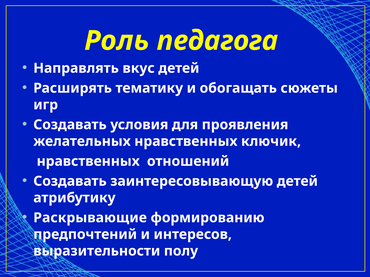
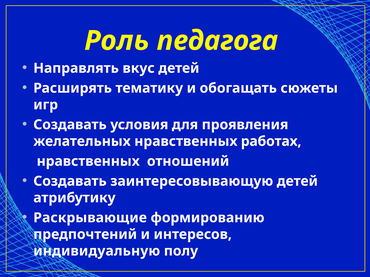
ключик: ключик -> работах
выразительности: выразительности -> индивидуальную
